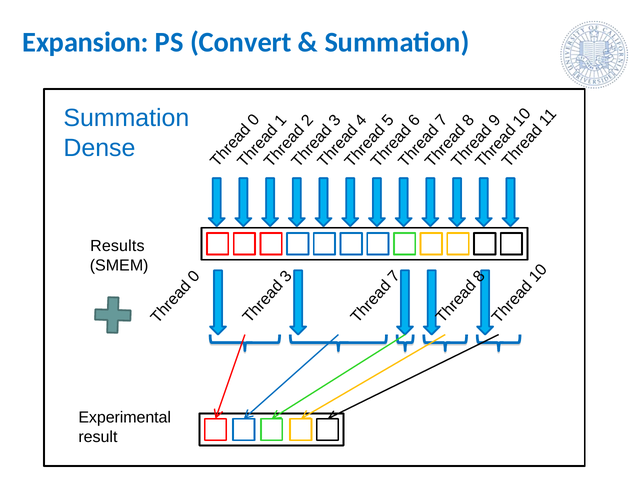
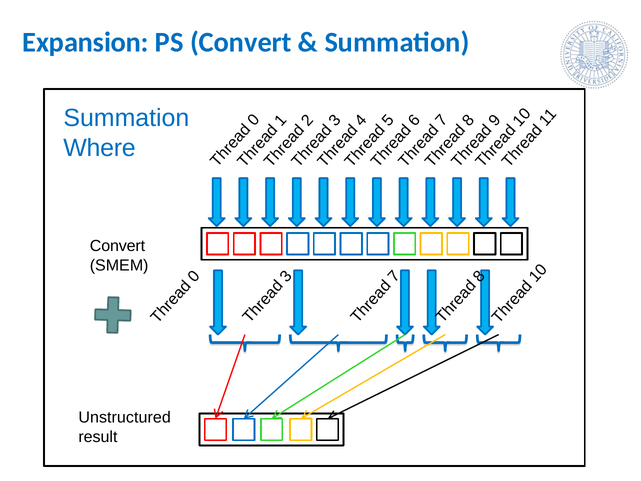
Dense: Dense -> Where
Results at (117, 246): Results -> Convert
Experimental: Experimental -> Unstructured
